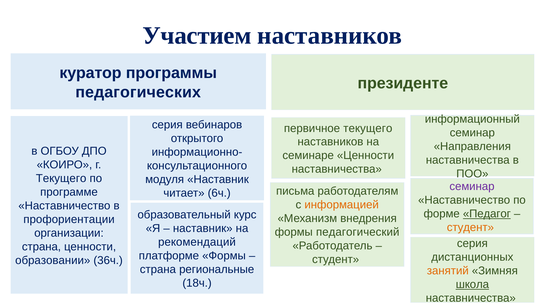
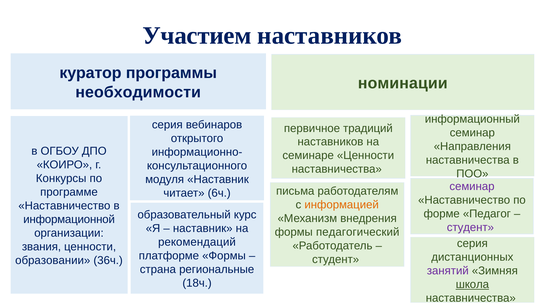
президенте: президенте -> номинации
педагогических: педагогических -> необходимости
первичное текущего: текущего -> традиций
Текущего at (61, 178): Текущего -> Конкурсы
Педагог underline: present -> none
профориентации: профориентации -> информационной
студент at (470, 227) colour: orange -> purple
страна at (41, 246): страна -> звания
занятий colour: orange -> purple
